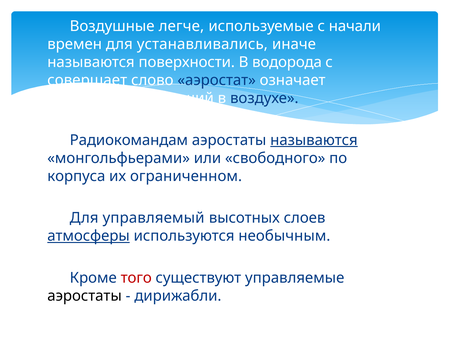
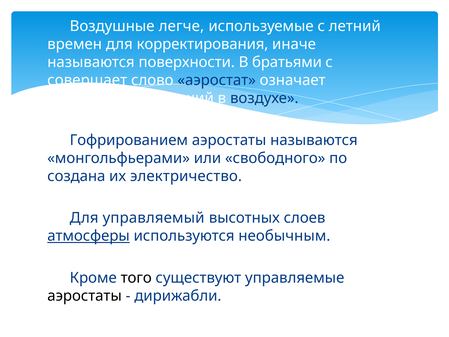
начали: начали -> летний
устанавливались: устанавливались -> корректирования
водорода: водорода -> братьями
Радиокомандам: Радиокомандам -> Гофрированием
называются at (314, 140) underline: present -> none
корпуса: корпуса -> создана
ограниченном: ограниченном -> электричество
того colour: red -> black
